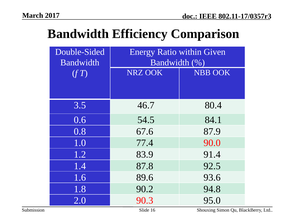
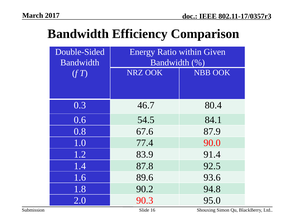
3.5: 3.5 -> 0.3
